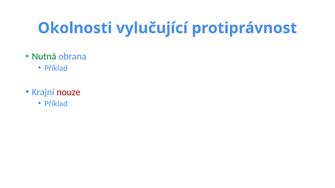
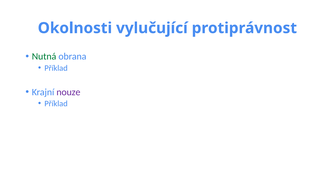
nouze colour: red -> purple
